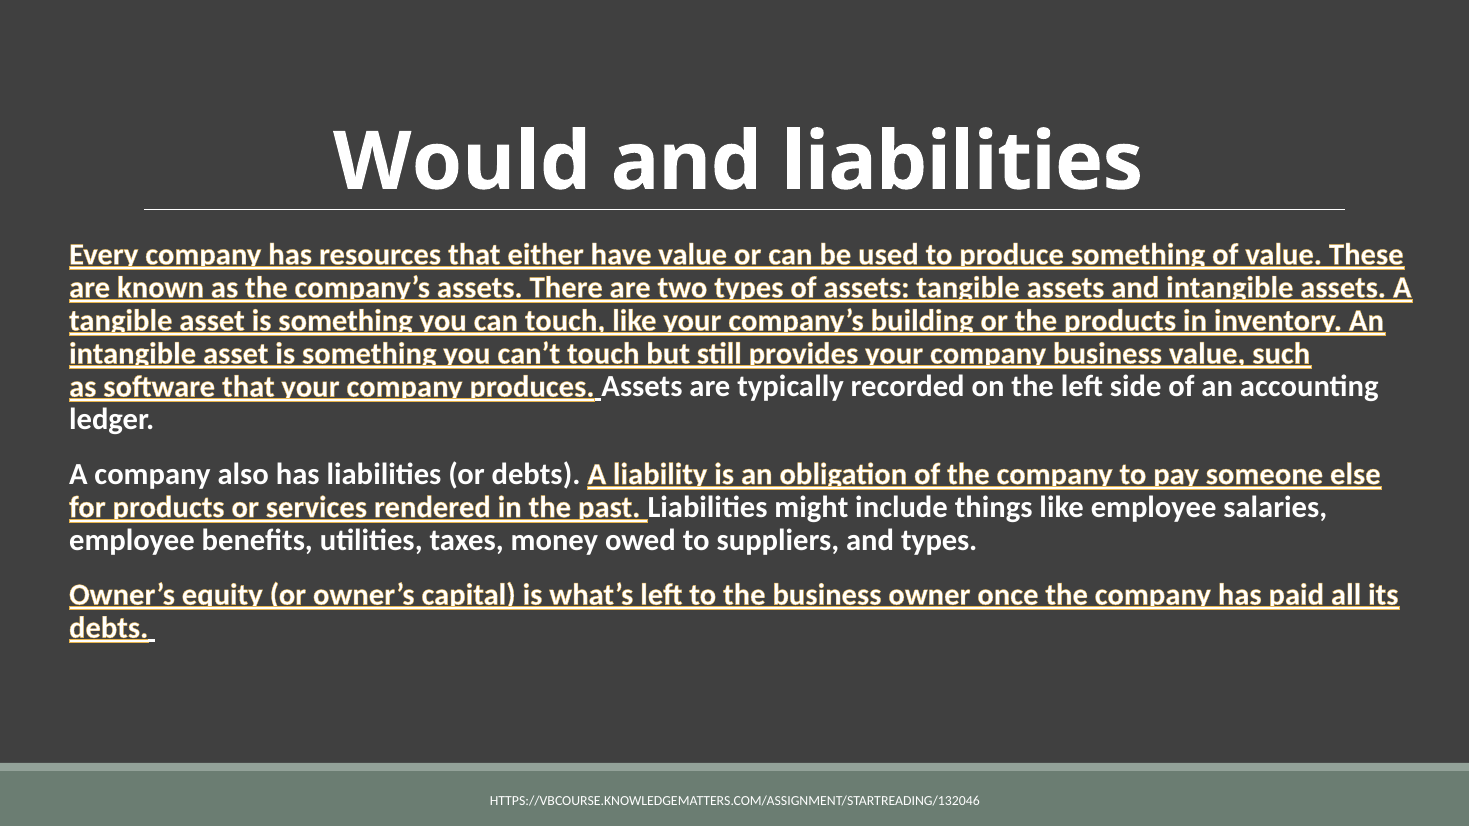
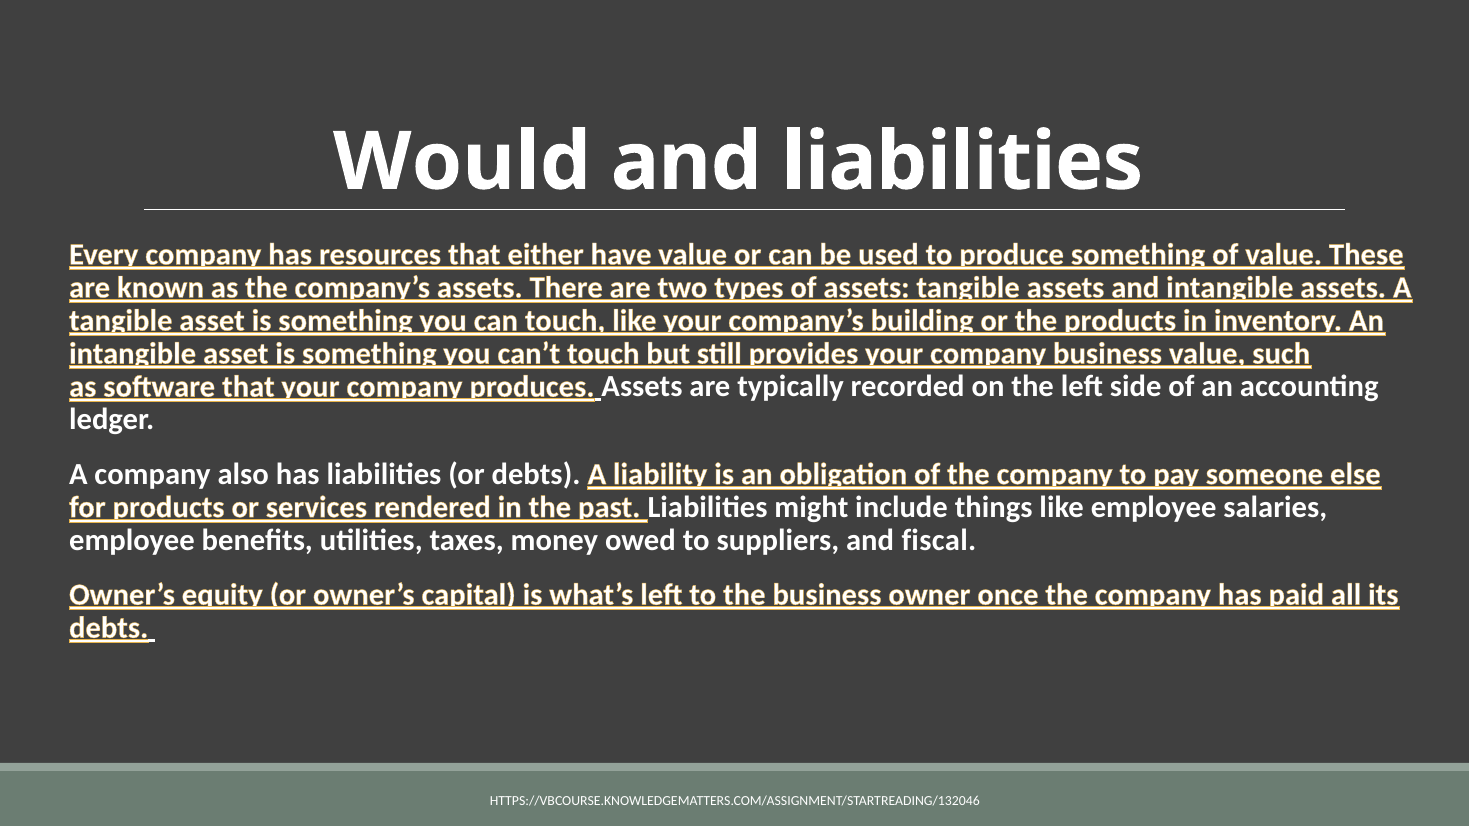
and types: types -> fiscal
